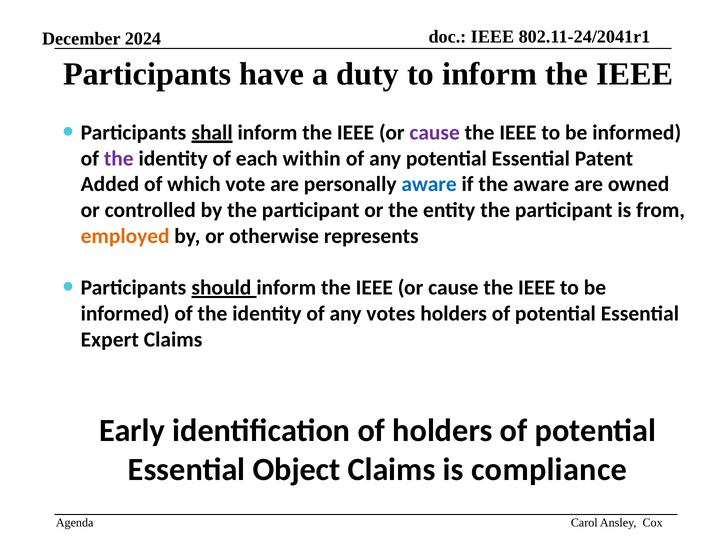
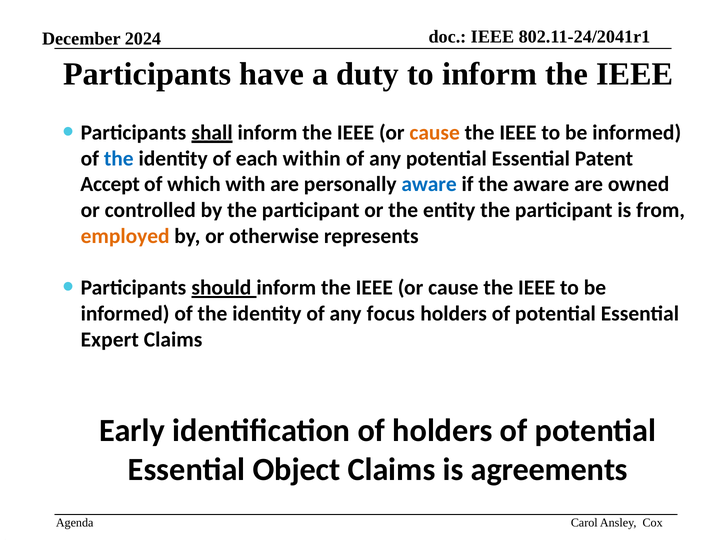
cause at (435, 132) colour: purple -> orange
the at (119, 158) colour: purple -> blue
Added: Added -> Accept
vote: vote -> with
votes: votes -> focus
compliance: compliance -> agreements
